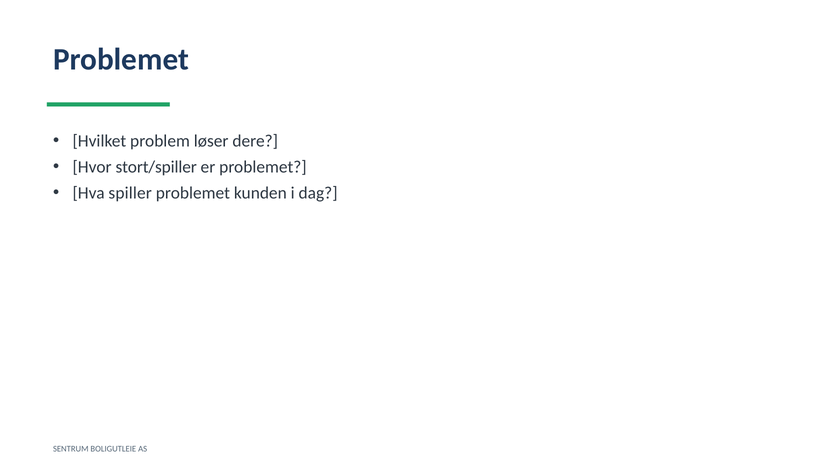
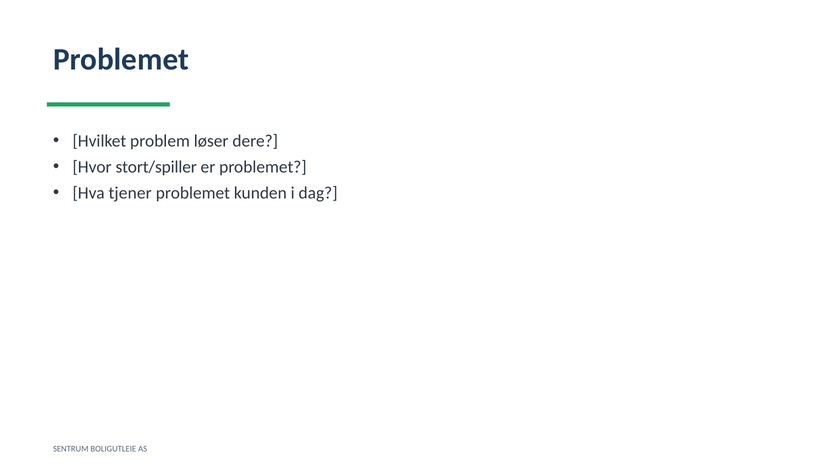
spiller: spiller -> tjener
